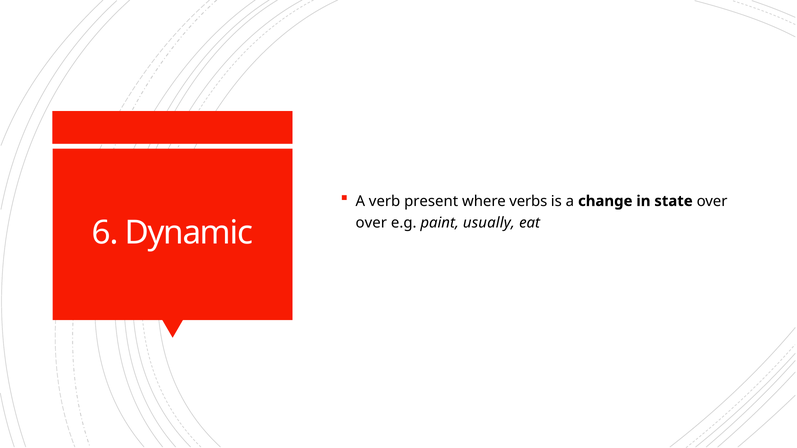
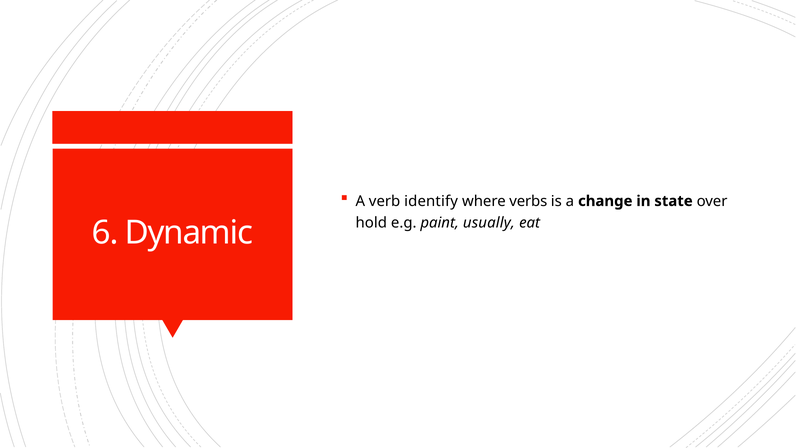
present: present -> identify
over at (371, 223): over -> hold
